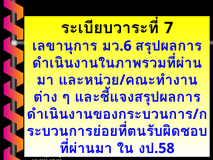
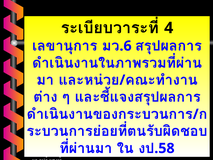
7: 7 -> 4
